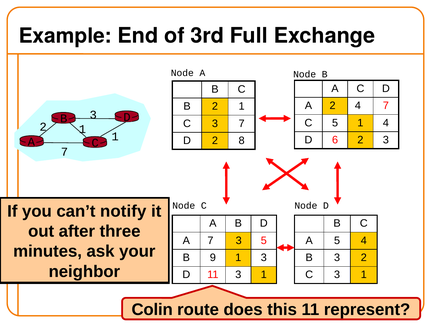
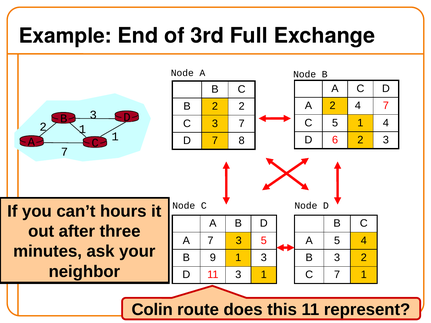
2 1: 1 -> 2
D 2: 2 -> 7
notify: notify -> hours
3 at (337, 275): 3 -> 7
